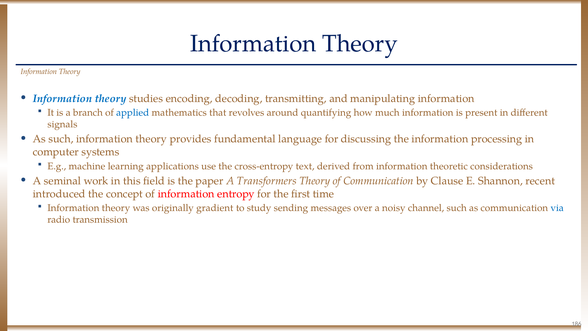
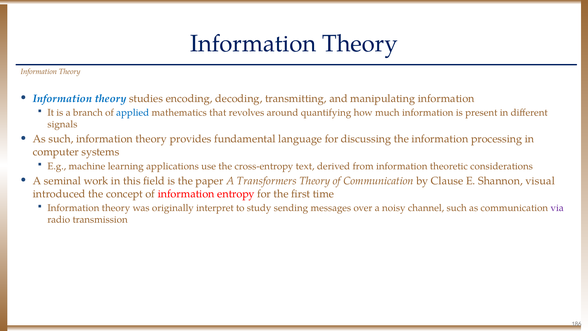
recent: recent -> visual
gradient: gradient -> interpret
via colour: blue -> purple
